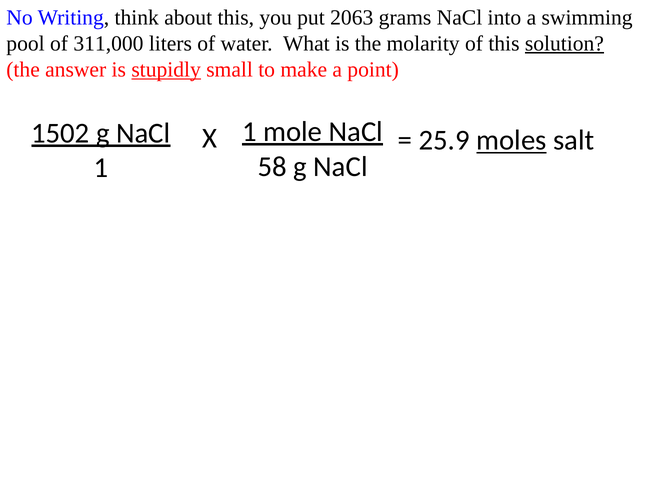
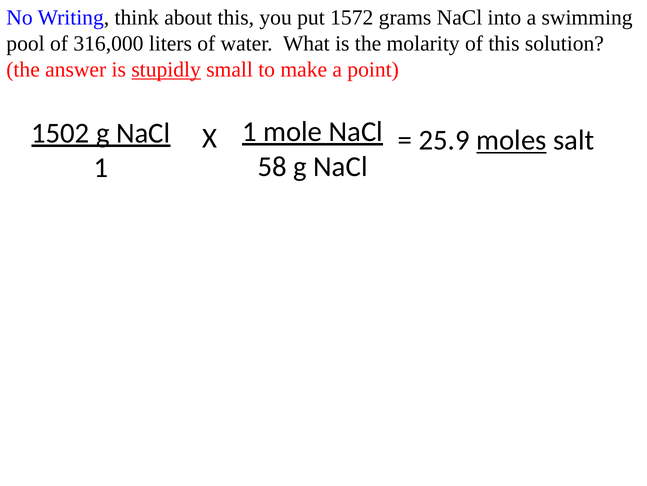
2063: 2063 -> 1572
311,000: 311,000 -> 316,000
solution underline: present -> none
